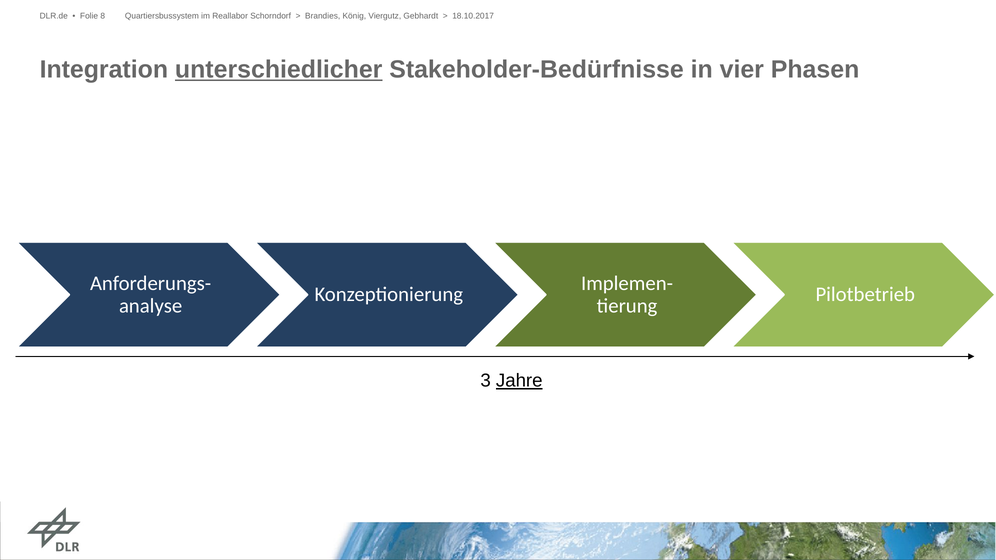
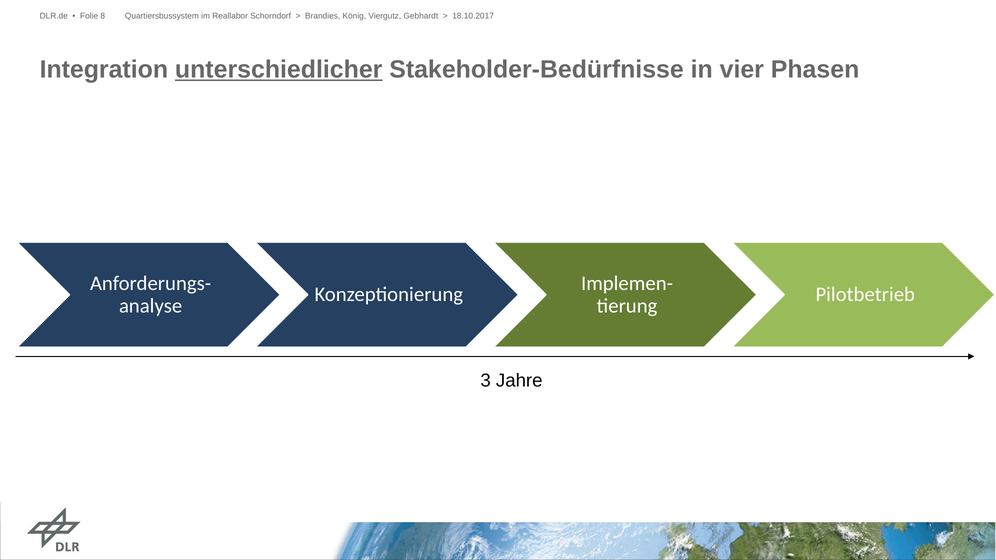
Jahre underline: present -> none
